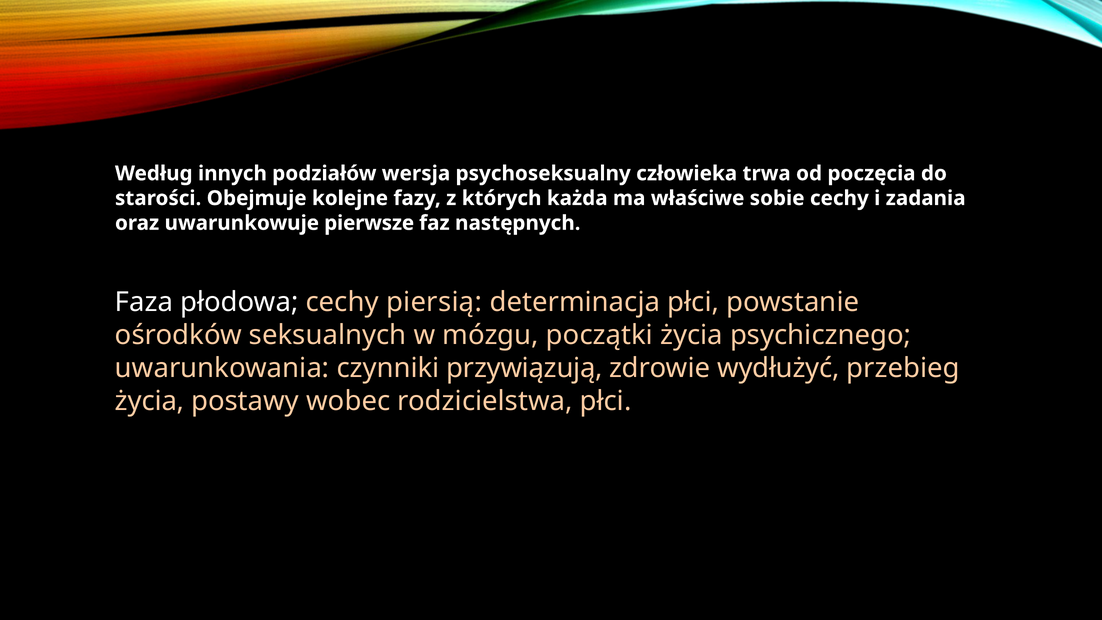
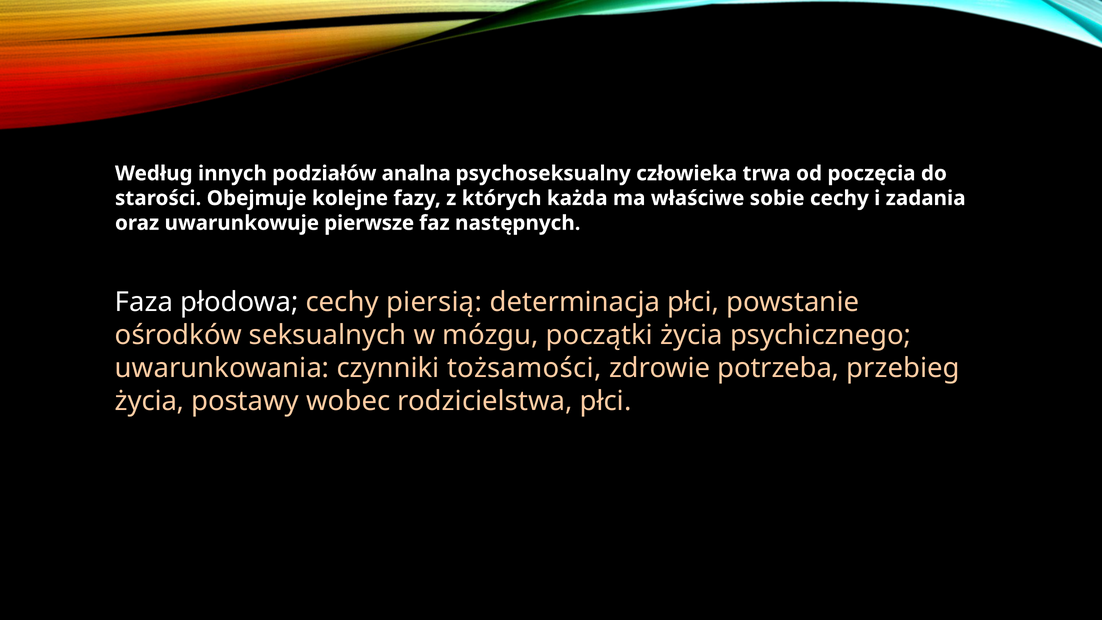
wersja: wersja -> analna
przywiązują: przywiązują -> tożsamości
wydłużyć: wydłużyć -> potrzeba
